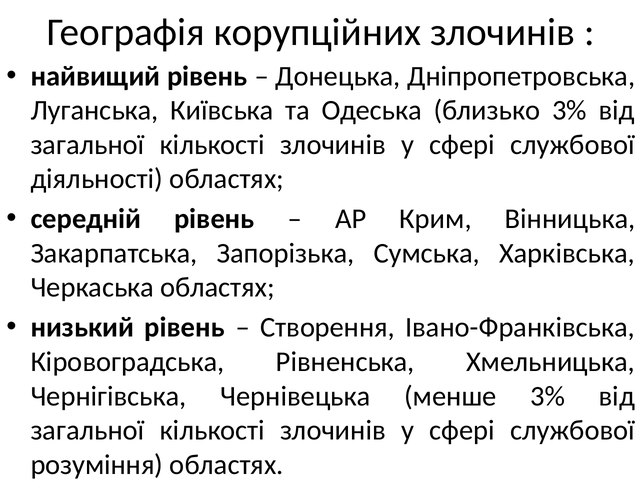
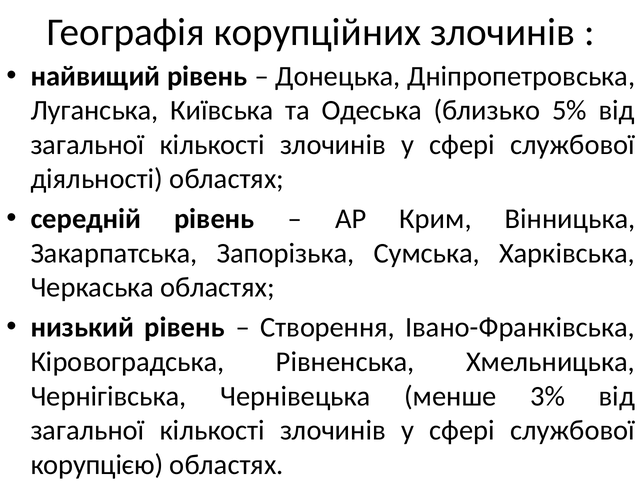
близько 3%: 3% -> 5%
розуміння: розуміння -> корупцією
